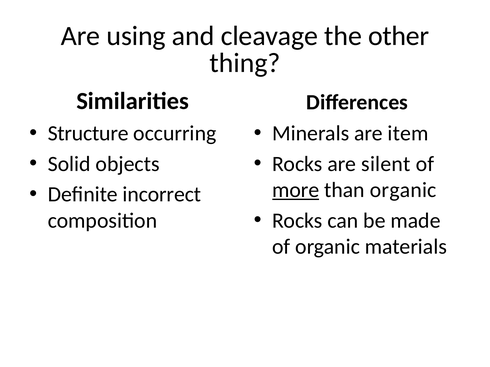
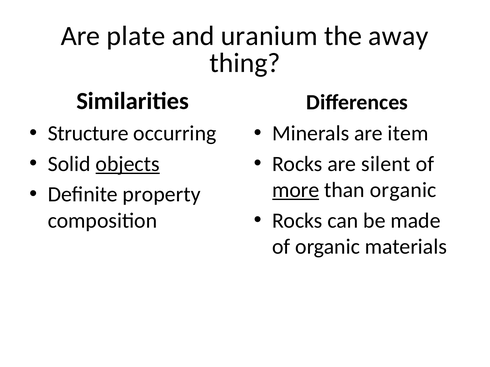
using: using -> plate
cleavage: cleavage -> uranium
other: other -> away
objects underline: none -> present
incorrect: incorrect -> property
